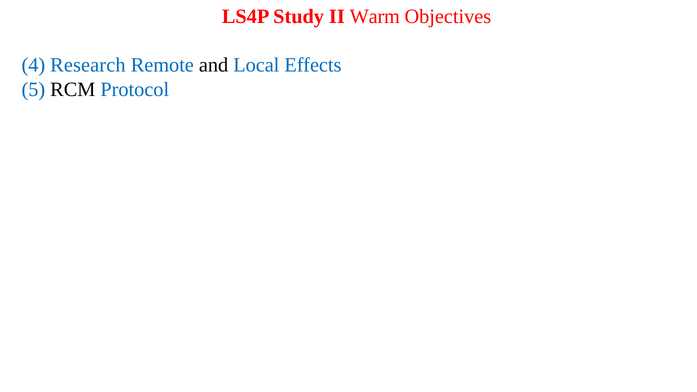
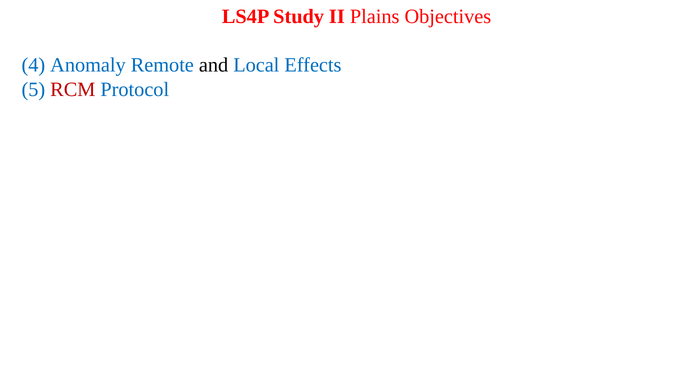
Warm: Warm -> Plains
Research: Research -> Anomaly
RCM colour: black -> red
